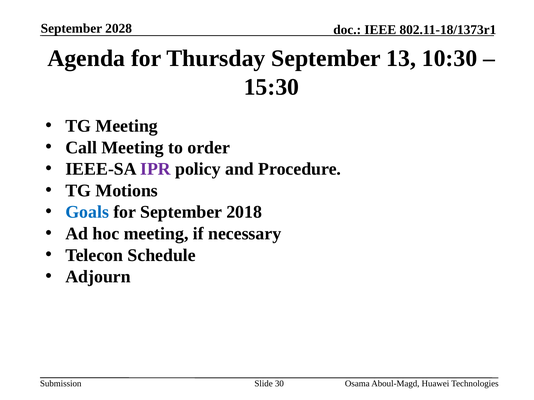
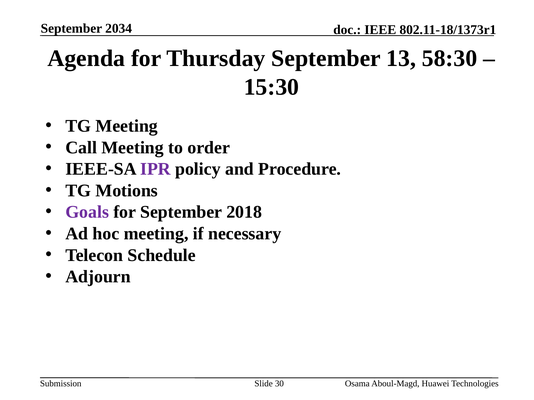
2028: 2028 -> 2034
10:30: 10:30 -> 58:30
Goals colour: blue -> purple
